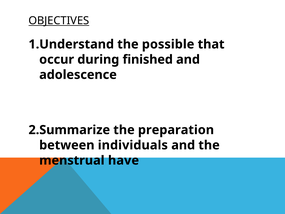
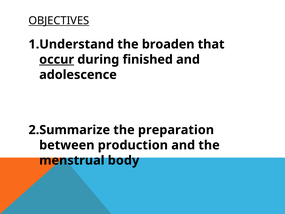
possible: possible -> broaden
occur underline: none -> present
individuals: individuals -> production
have: have -> body
